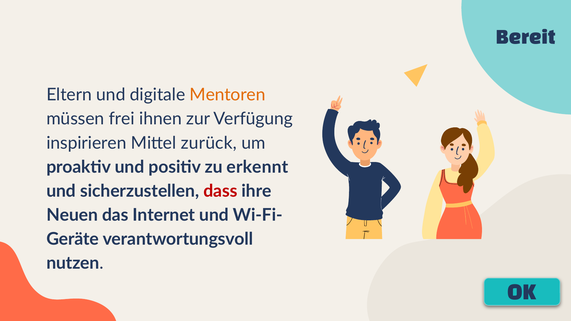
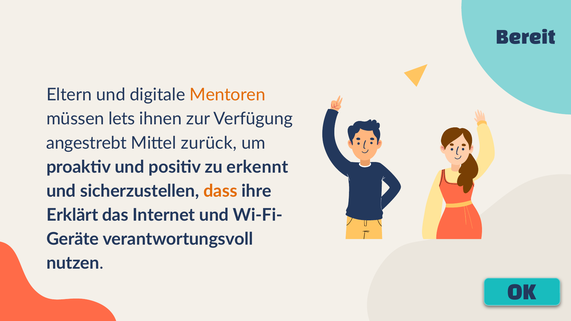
frei: frei -> lets
inspirieren: inspirieren -> angestrebt
dass colour: red -> orange
Neuen: Neuen -> Erklärt
